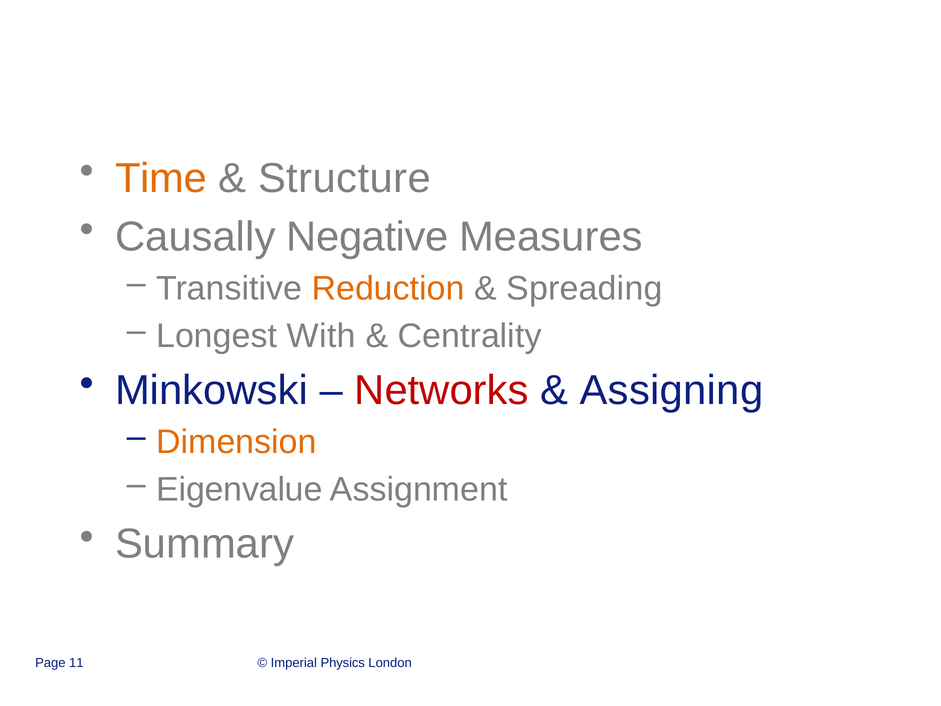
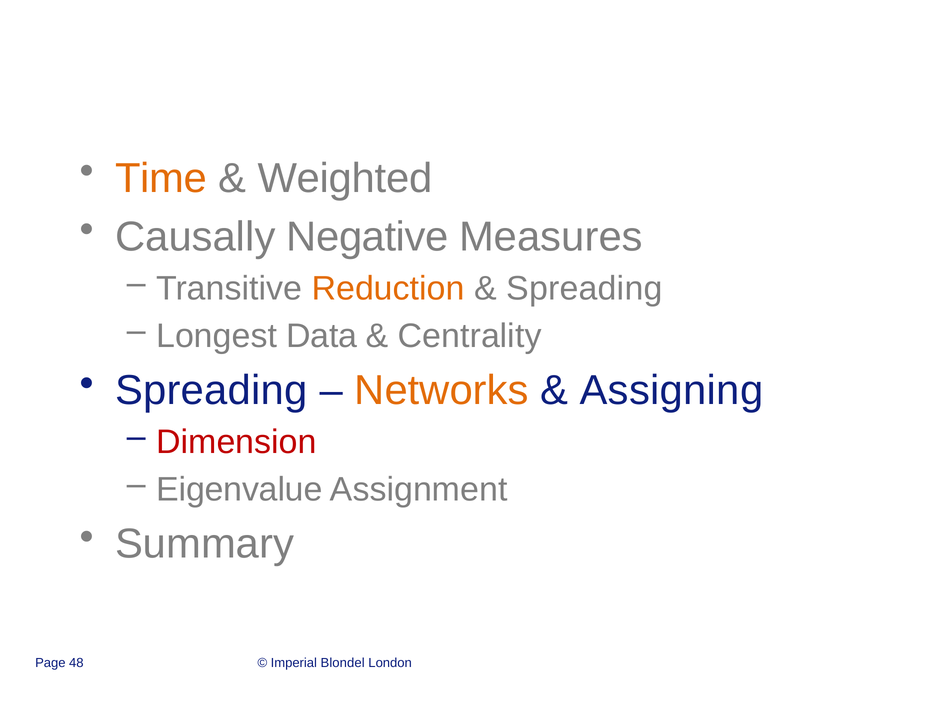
Structure: Structure -> Weighted
With: With -> Data
Minkowski at (211, 390): Minkowski -> Spreading
Networks colour: red -> orange
Dimension colour: orange -> red
11: 11 -> 48
Physics: Physics -> Blondel
